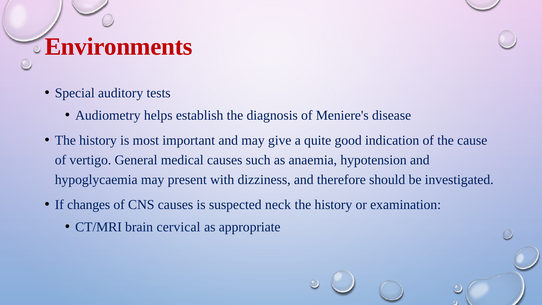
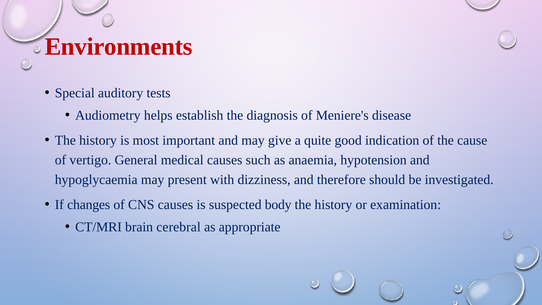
neck: neck -> body
cervical: cervical -> cerebral
